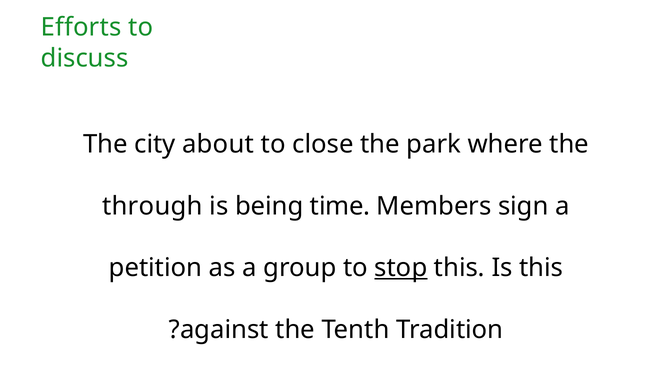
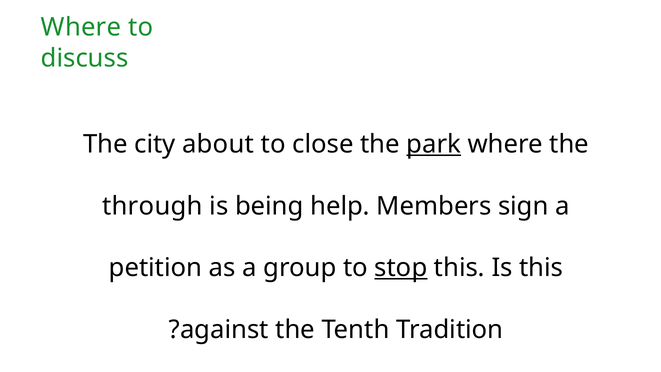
Efforts at (81, 27): Efforts -> Where
park underline: none -> present
time: time -> help
